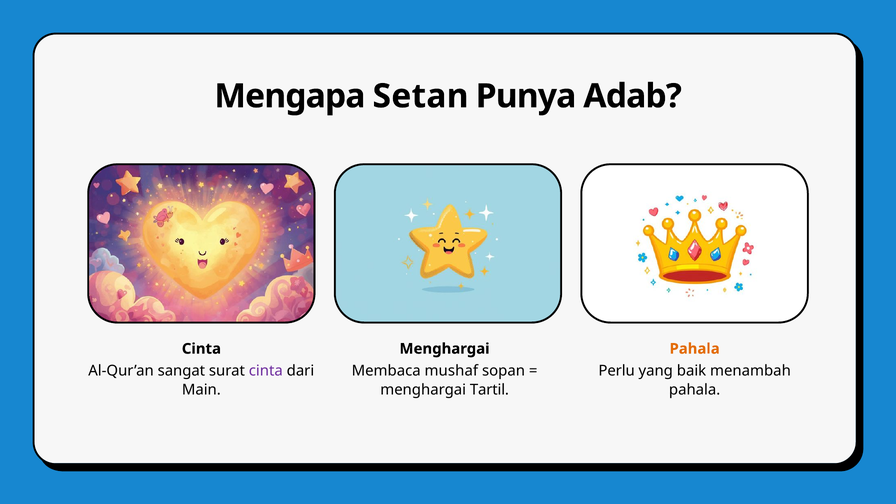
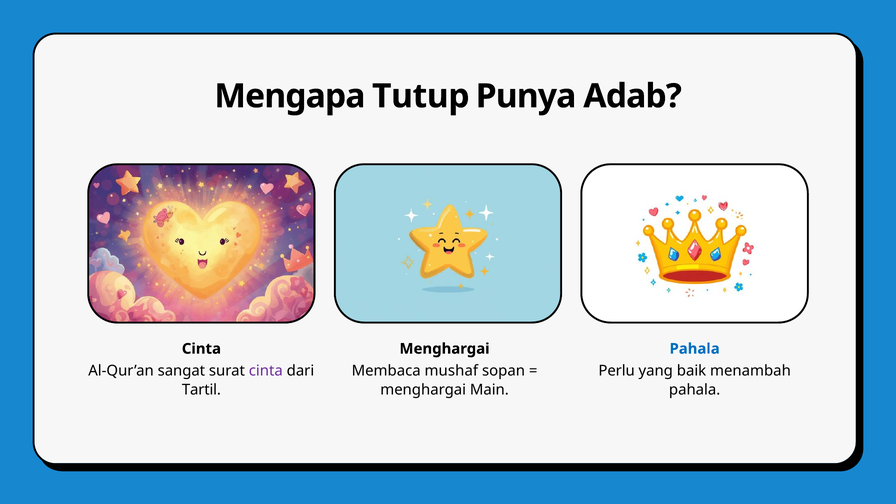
Setan: Setan -> Tutup
Pahala at (695, 349) colour: orange -> blue
Main: Main -> Tartil
Tartil: Tartil -> Main
